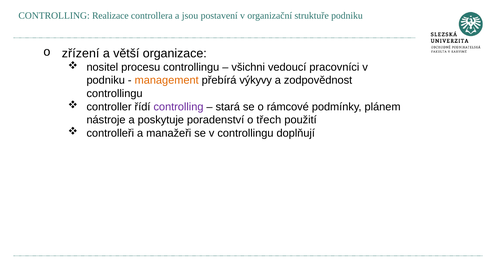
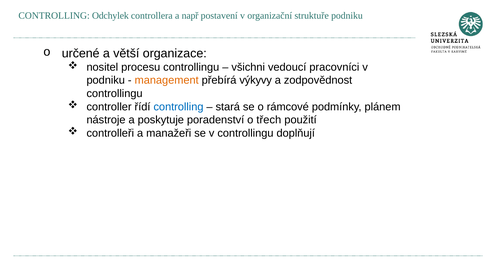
Realizace: Realizace -> Odchylek
jsou: jsou -> např
zřízení: zřízení -> určené
controlling at (178, 107) colour: purple -> blue
